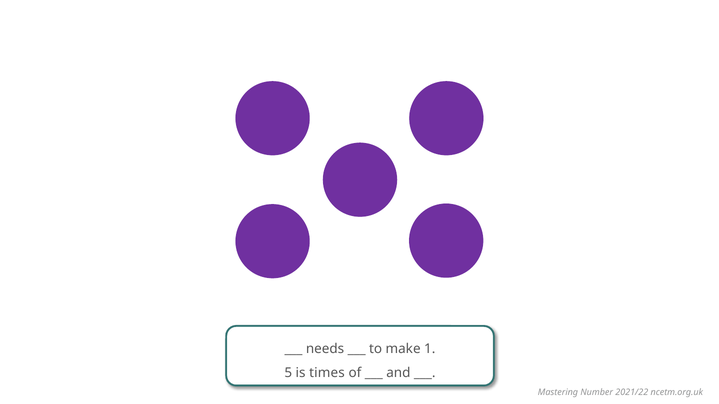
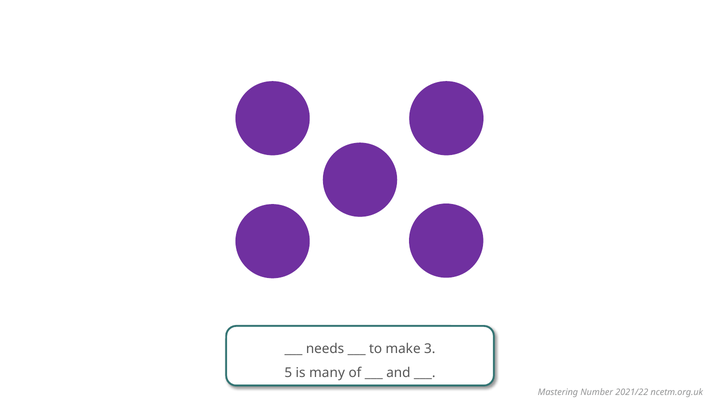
1: 1 -> 3
times: times -> many
